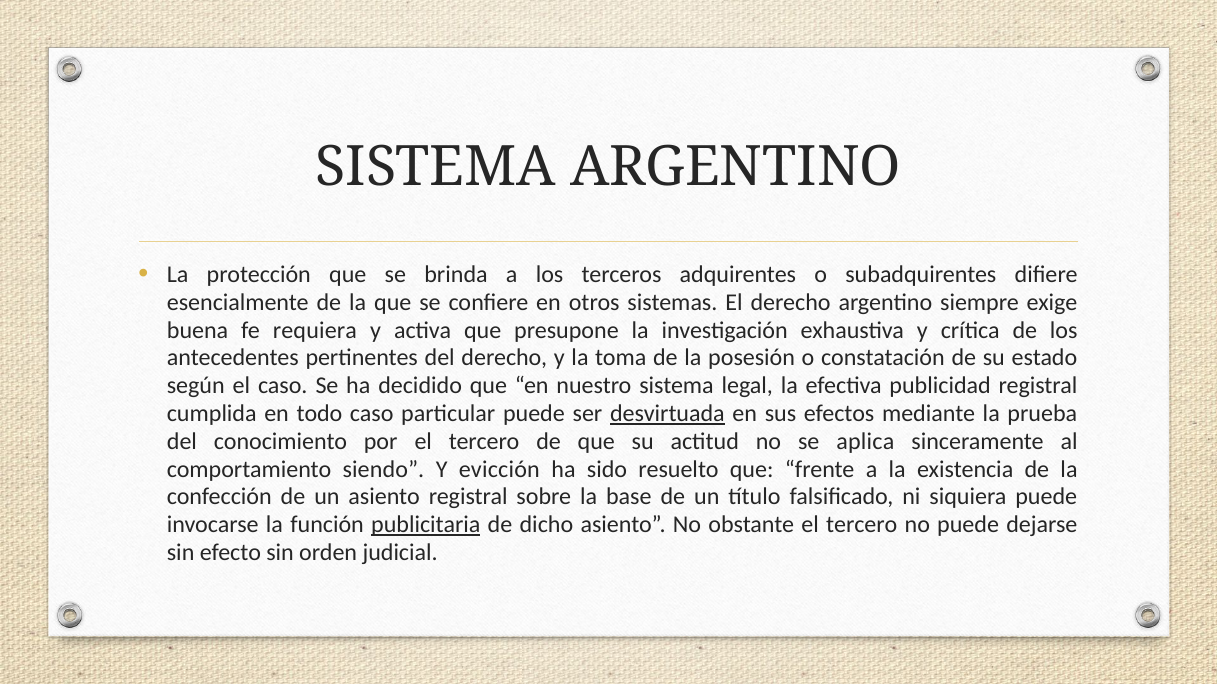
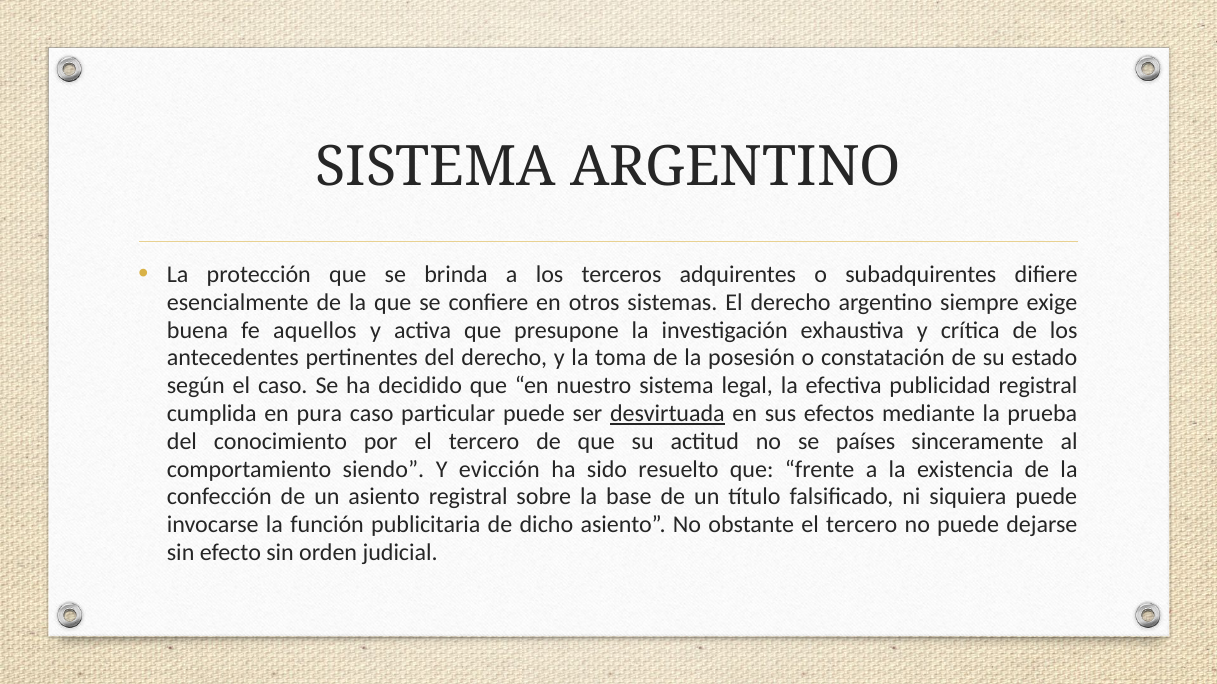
requiera: requiera -> aquellos
todo: todo -> pura
aplica: aplica -> países
publicitaria underline: present -> none
